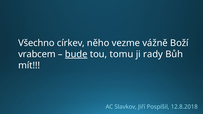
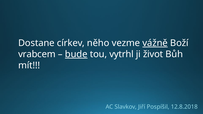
Všechno: Všechno -> Dostane
vážně underline: none -> present
tomu: tomu -> vytrhl
rady: rady -> život
